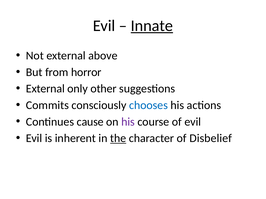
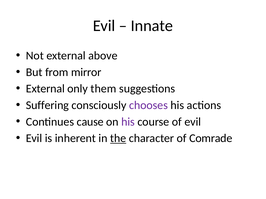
Innate underline: present -> none
horror: horror -> mirror
other: other -> them
Commits: Commits -> Suffering
chooses colour: blue -> purple
Disbelief: Disbelief -> Comrade
